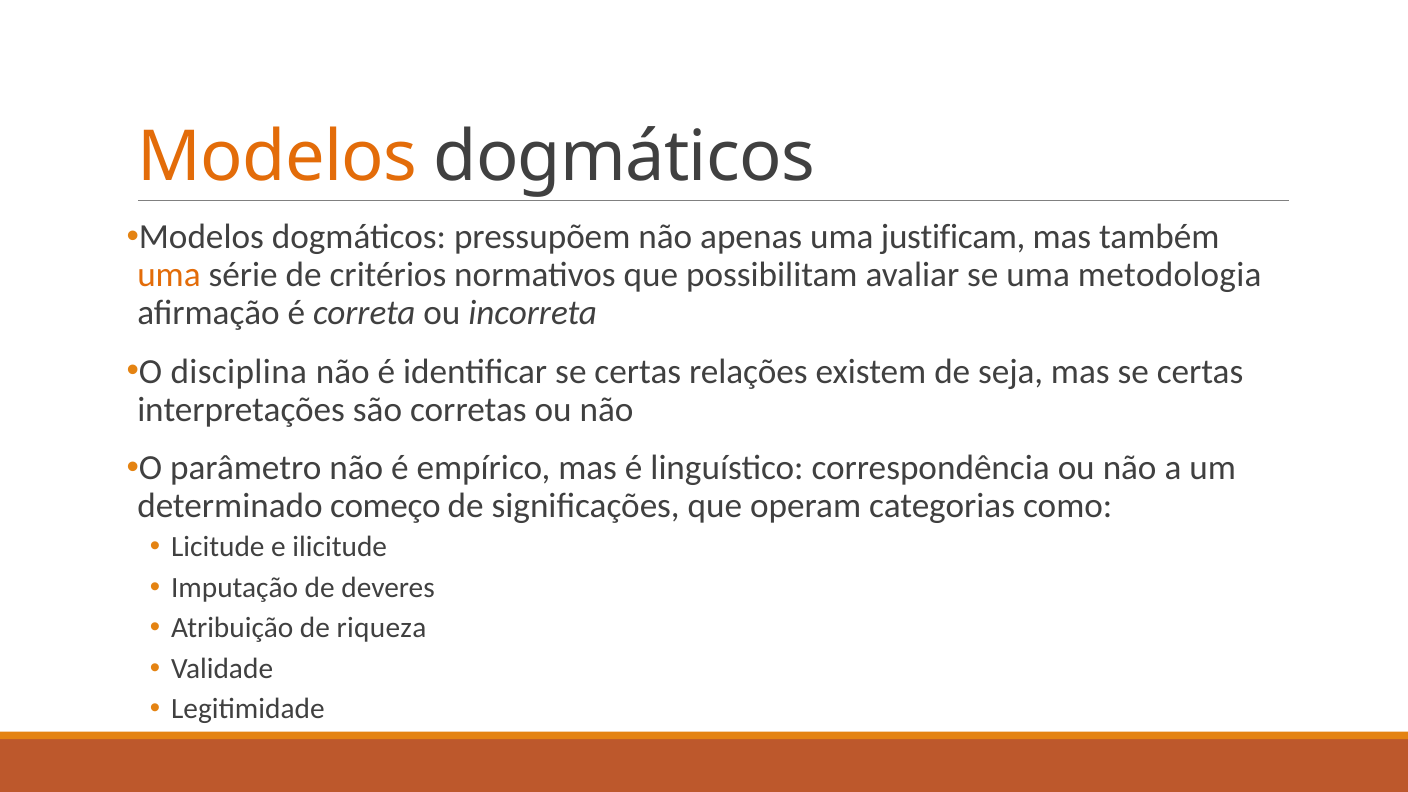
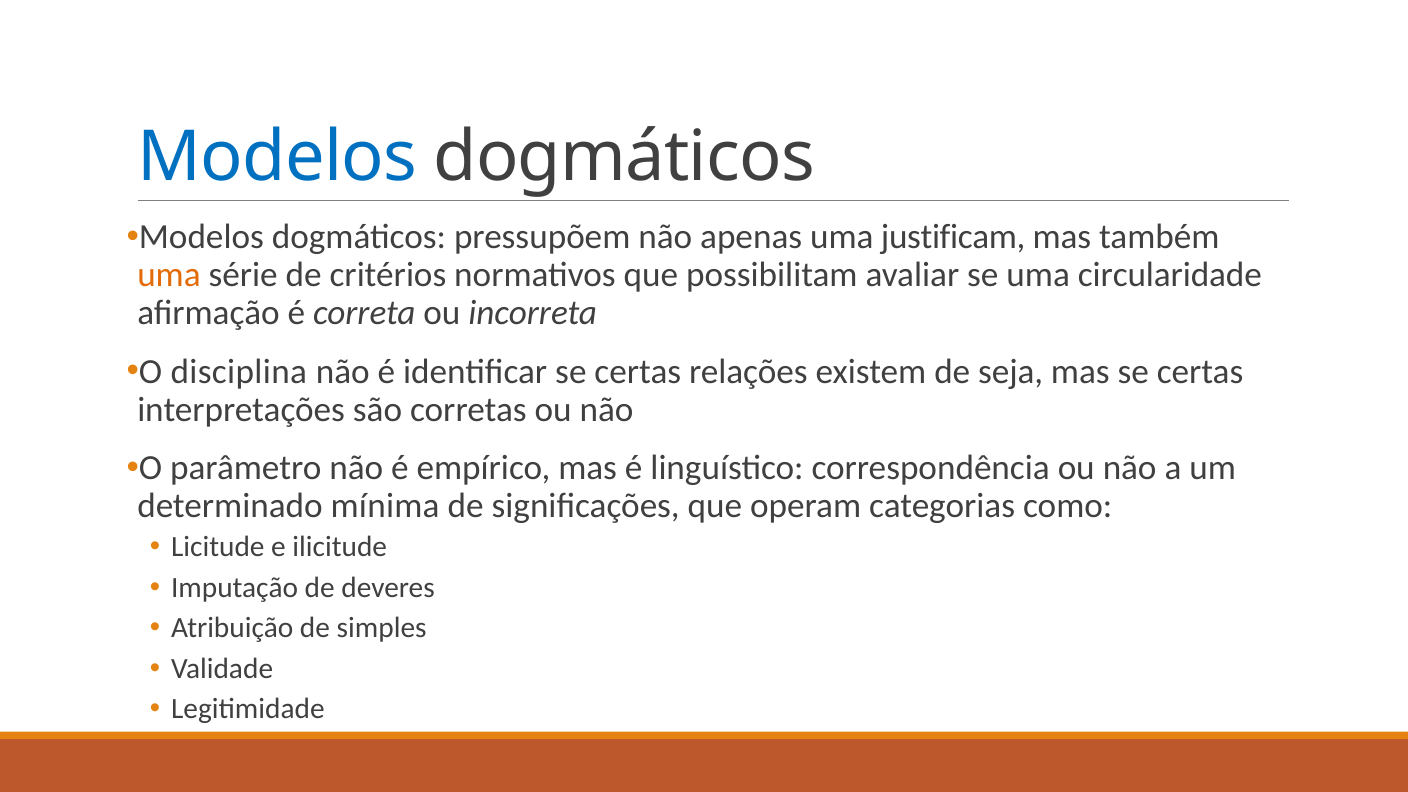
Modelos at (277, 158) colour: orange -> blue
metodologia: metodologia -> circularidade
começo: começo -> mínima
riqueza: riqueza -> simples
